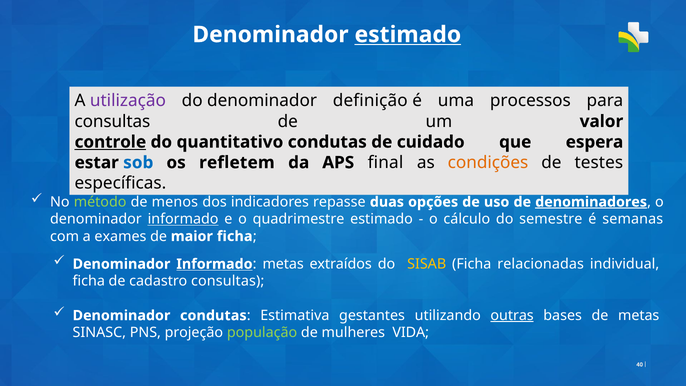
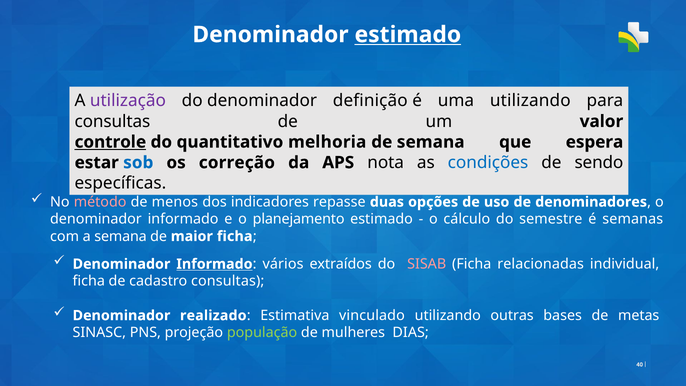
uma processos: processos -> utilizando
quantitativo condutas: condutas -> melhoria
de cuidado: cuidado -> semana
refletem: refletem -> correção
final: final -> nota
condições colour: orange -> blue
testes: testes -> sendo
método colour: light green -> pink
denominadores underline: present -> none
informado at (183, 219) underline: present -> none
quadrimestre: quadrimestre -> planejamento
a exames: exames -> semana
metas at (283, 264): metas -> vários
SISAB colour: yellow -> pink
Denominador condutas: condutas -> realizado
gestantes: gestantes -> vinculado
outras underline: present -> none
VIDA: VIDA -> DIAS
